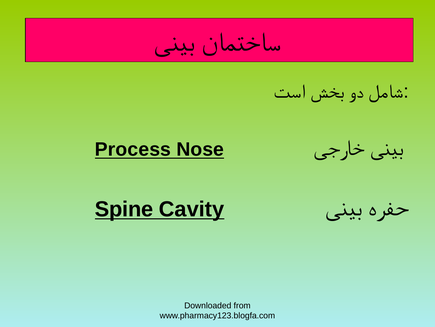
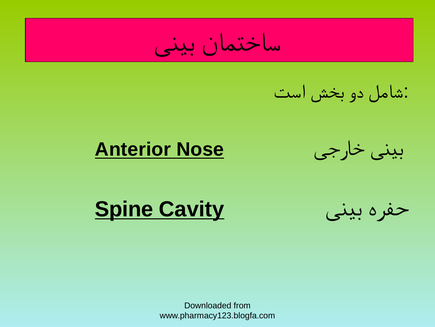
Process: Process -> Anterior
